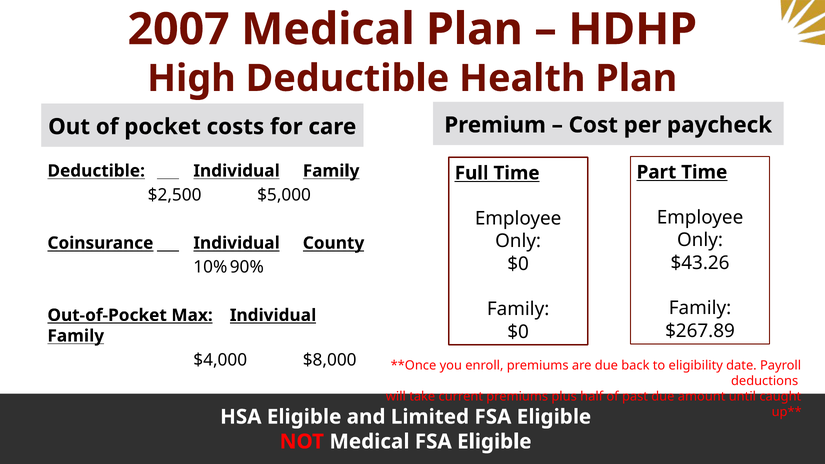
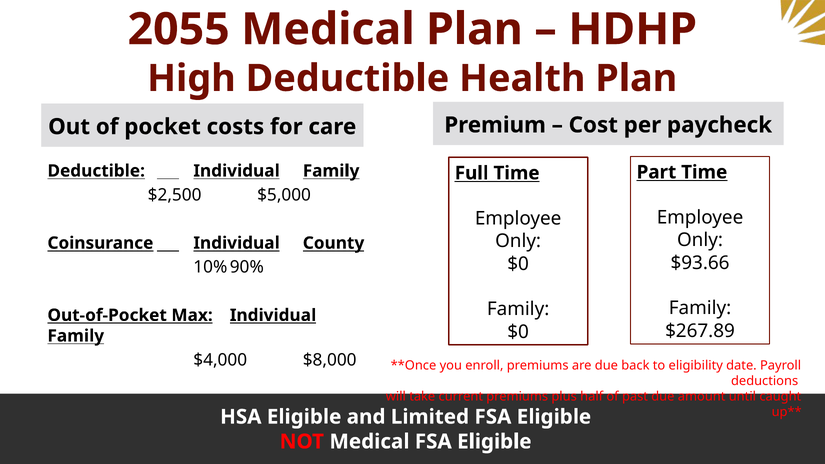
2007: 2007 -> 2055
$43.26: $43.26 -> $93.66
